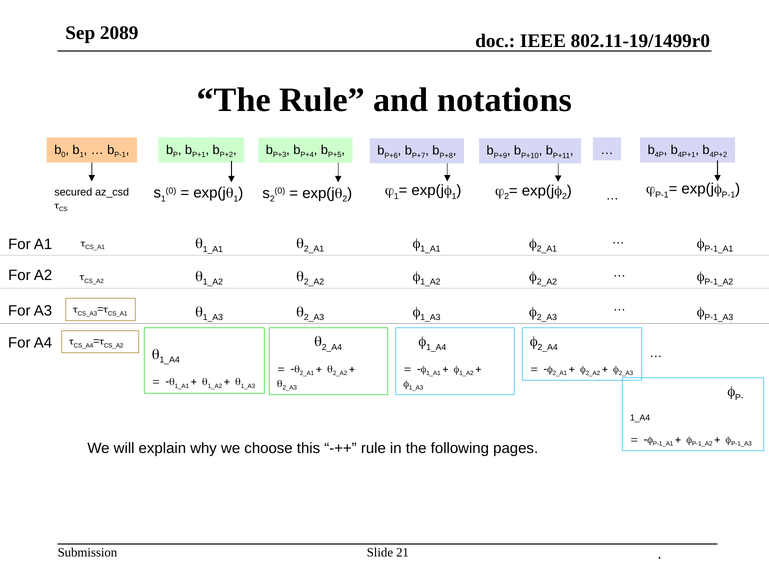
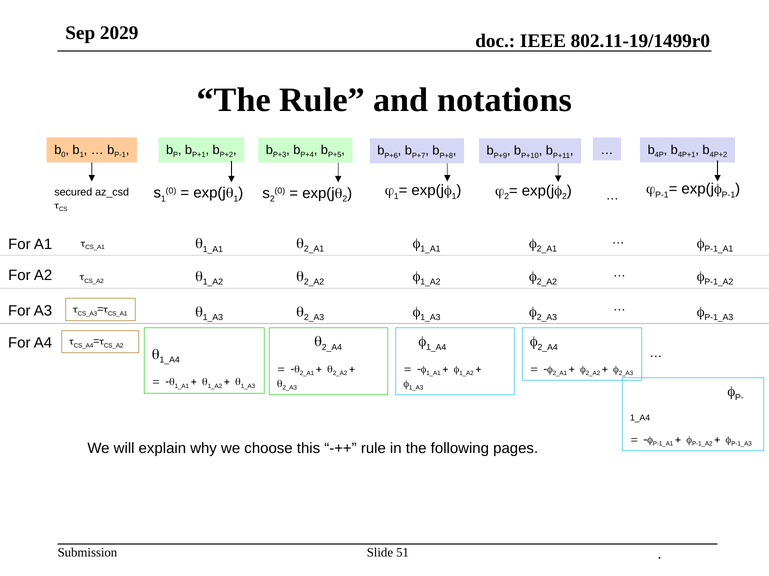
2089: 2089 -> 2029
21: 21 -> 51
